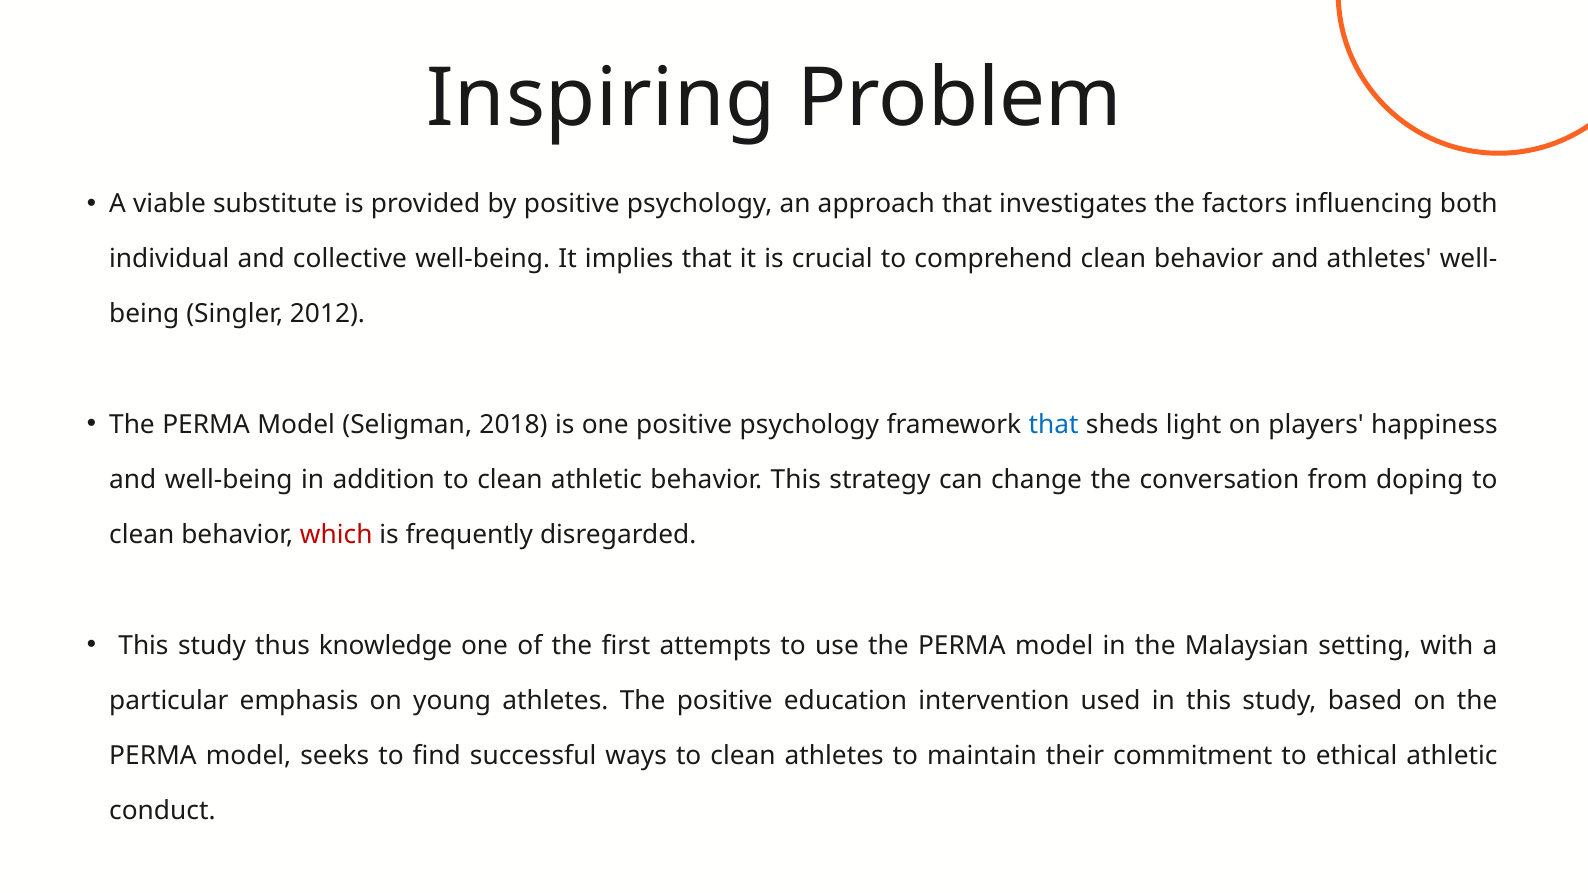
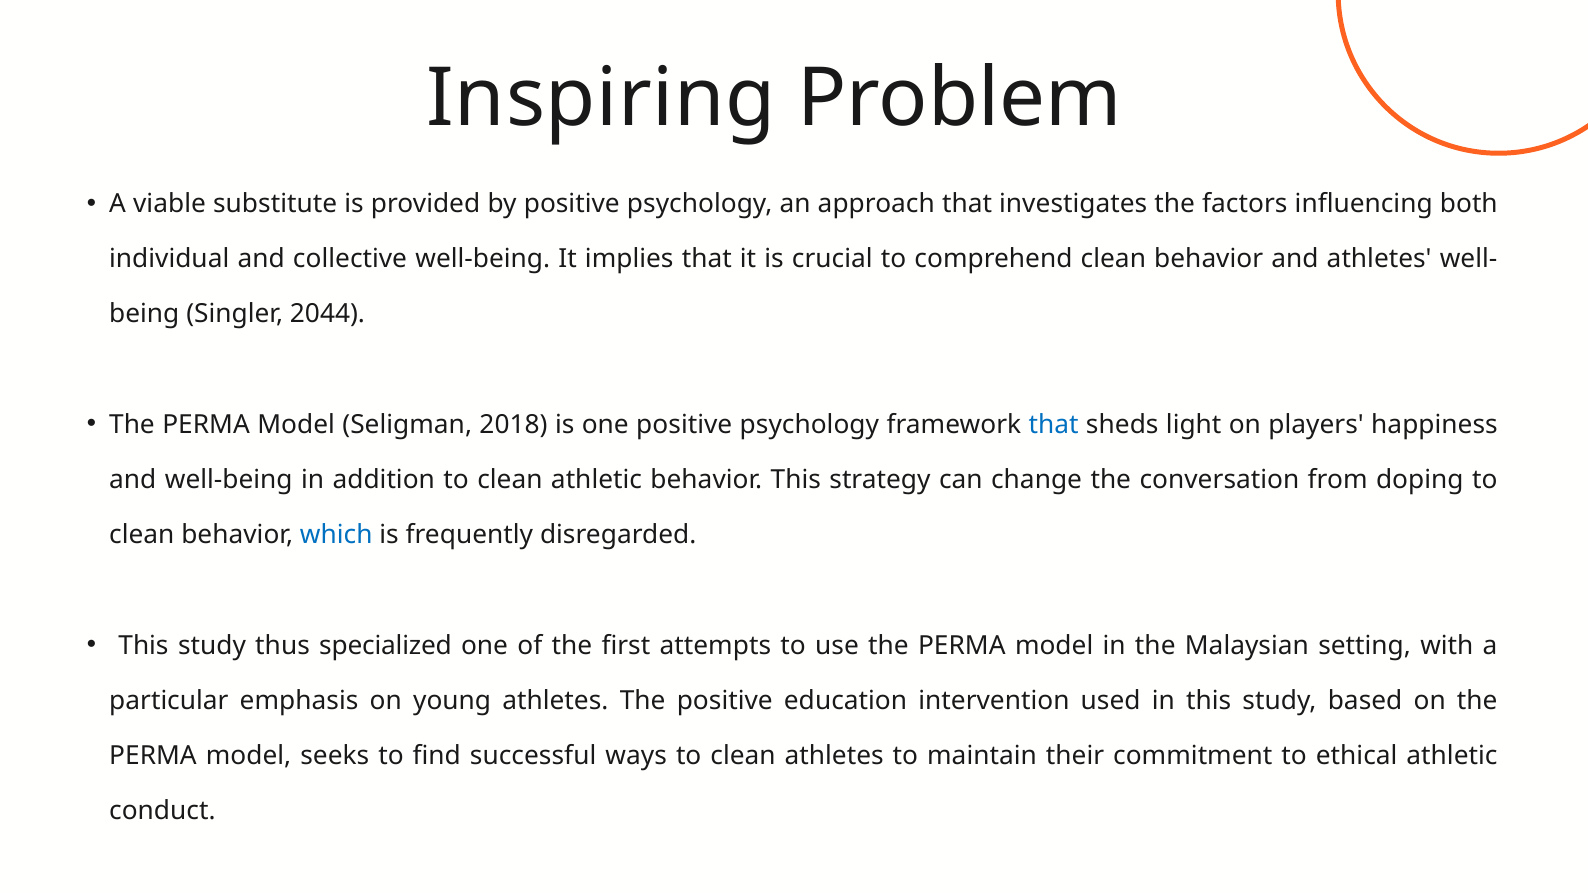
2012: 2012 -> 2044
which colour: red -> blue
knowledge: knowledge -> specialized
